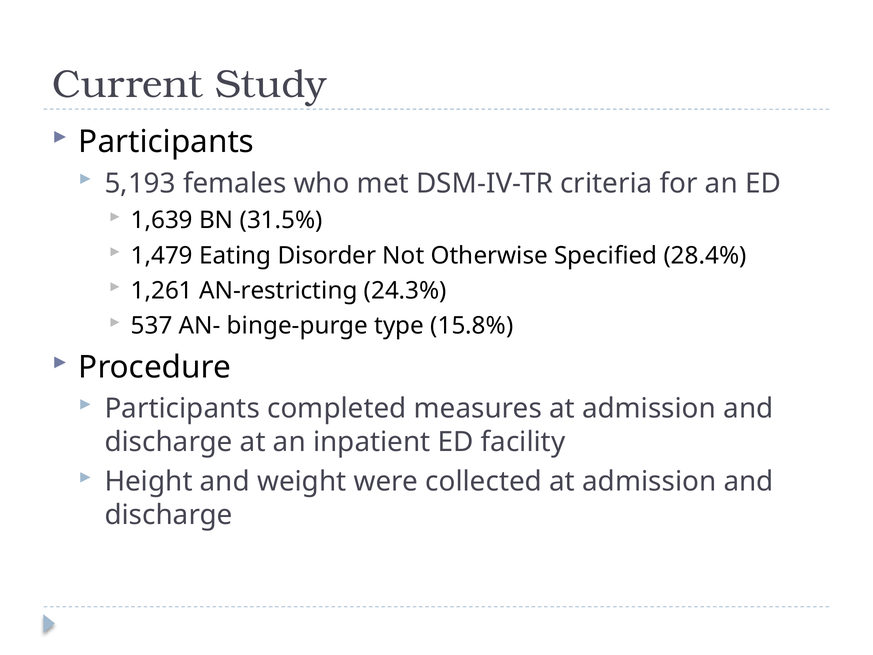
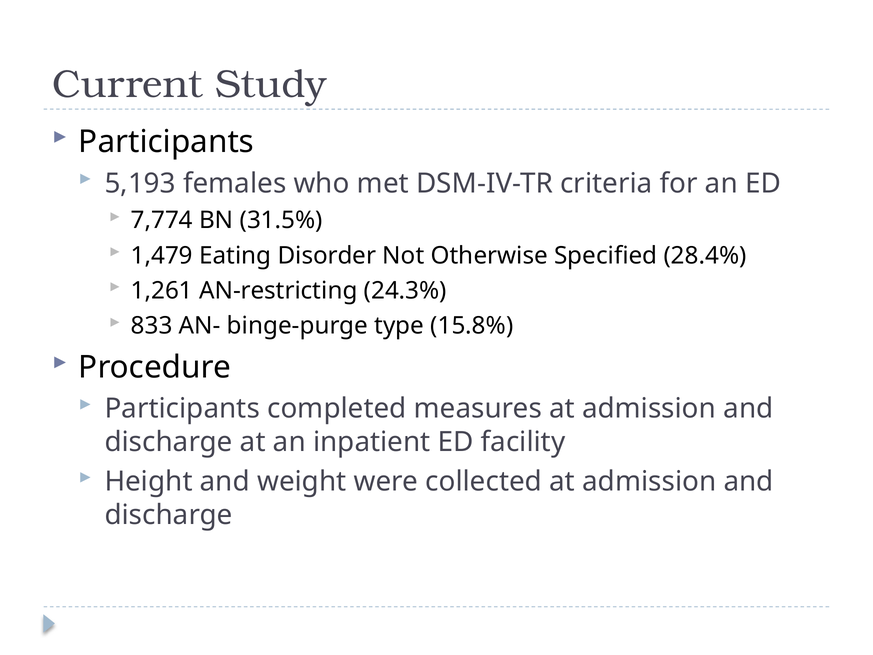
1,639: 1,639 -> 7,774
537: 537 -> 833
